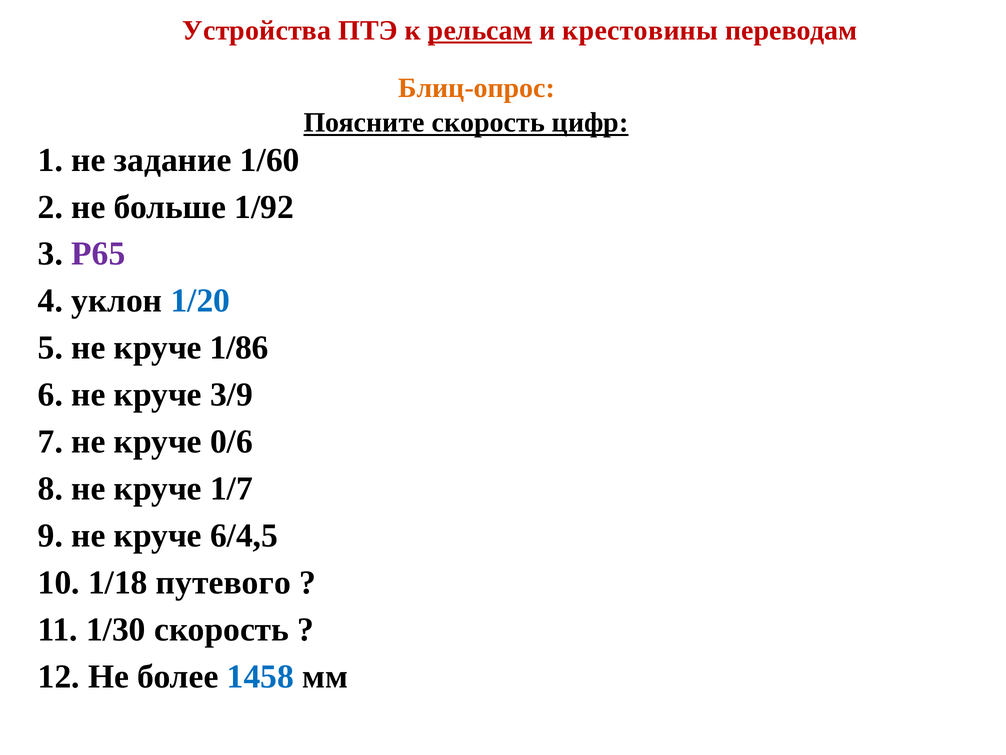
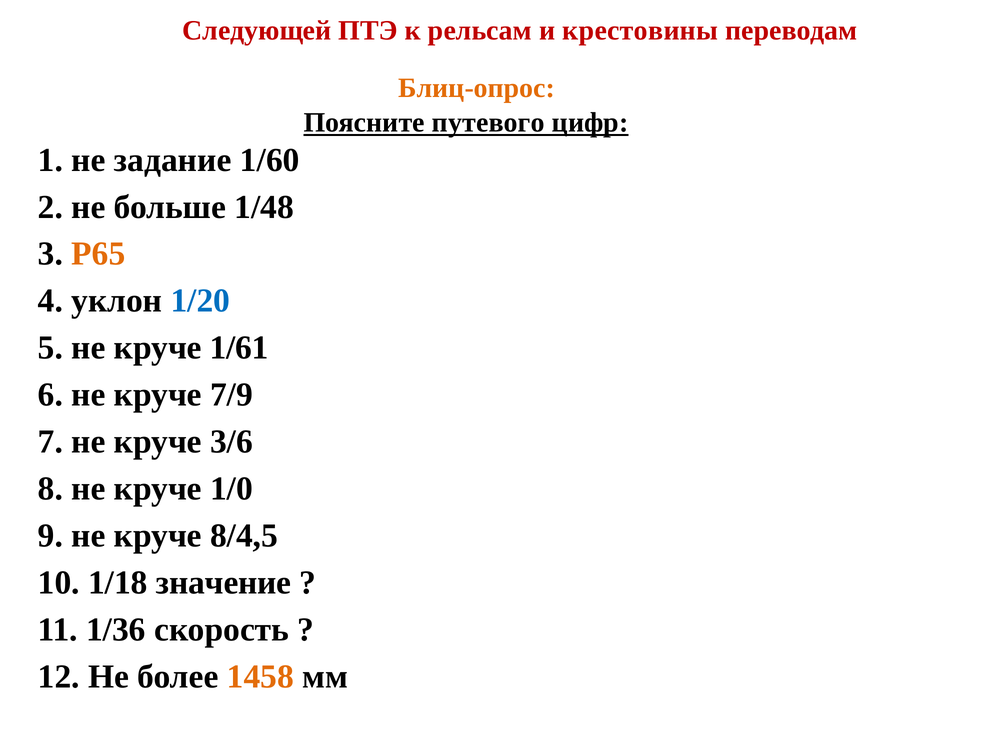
Устройства: Устройства -> Следующей
рельсам underline: present -> none
Поясните скорость: скорость -> путевого
1/92: 1/92 -> 1/48
Р65 colour: purple -> orange
1/86: 1/86 -> 1/61
3/9: 3/9 -> 7/9
0/6: 0/6 -> 3/6
1/7: 1/7 -> 1/0
6/4,5: 6/4,5 -> 8/4,5
путевого: путевого -> значение
1/30: 1/30 -> 1/36
1458 colour: blue -> orange
